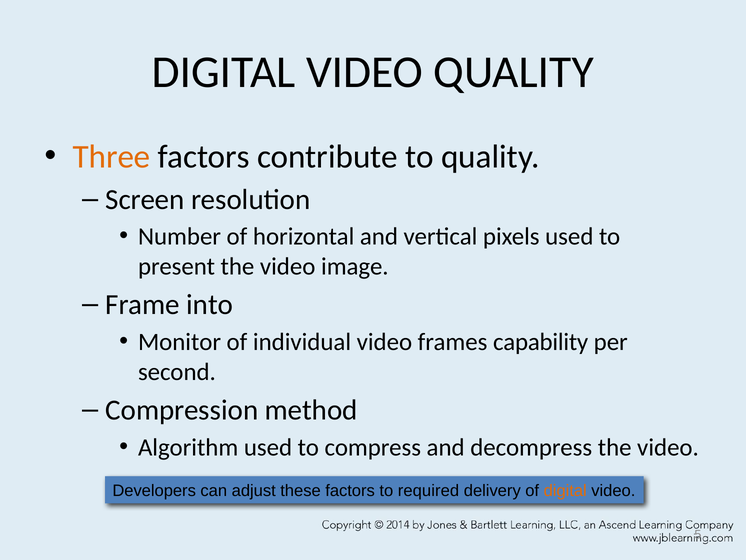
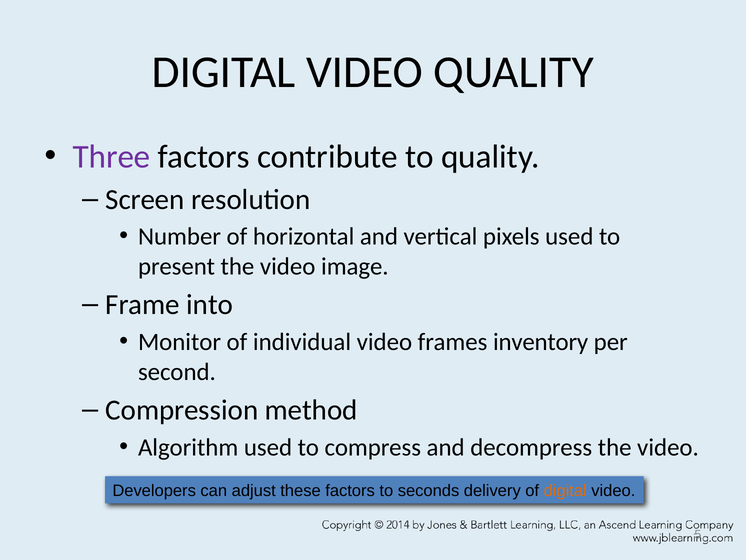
Three colour: orange -> purple
capability: capability -> inventory
required: required -> seconds
